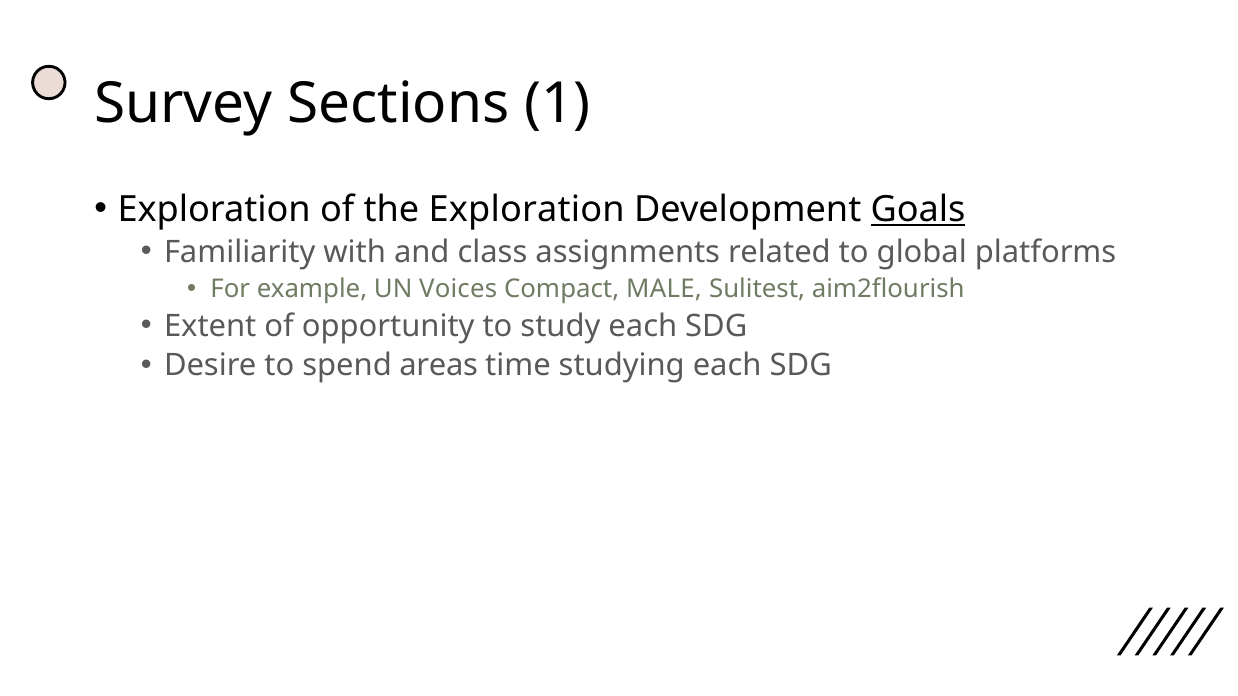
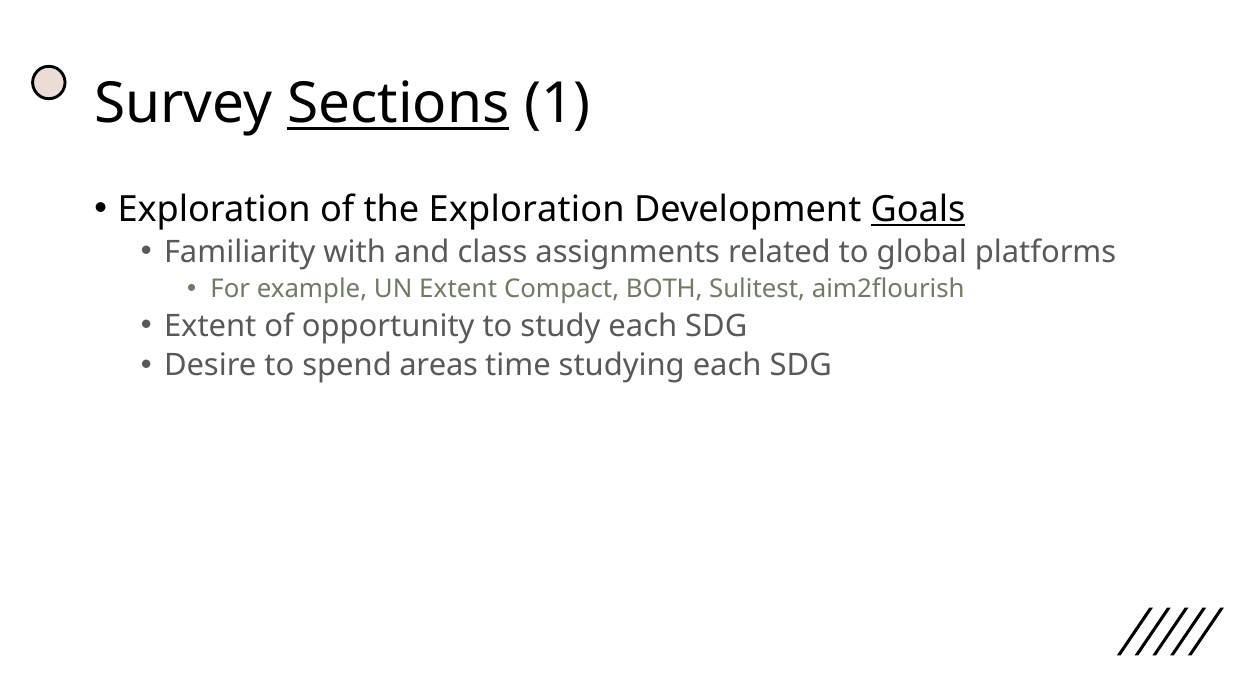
Sections underline: none -> present
UN Voices: Voices -> Extent
MALE: MALE -> BOTH
